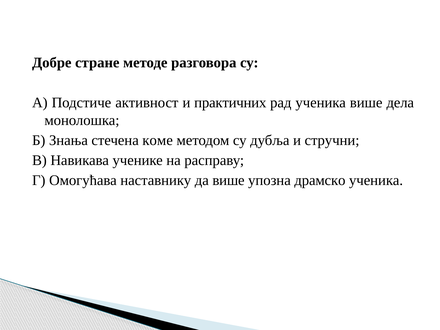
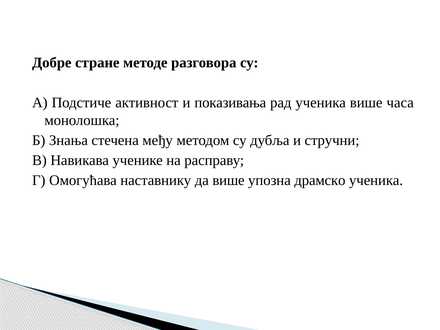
практичних: практичних -> показивања
дела: дела -> часа
коме: коме -> међу
